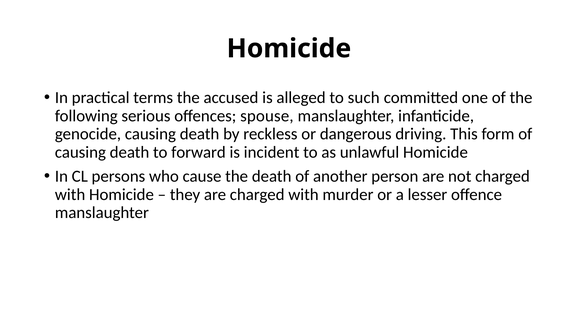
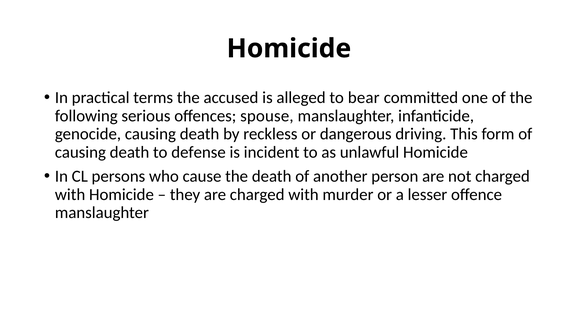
such: such -> bear
forward: forward -> defense
